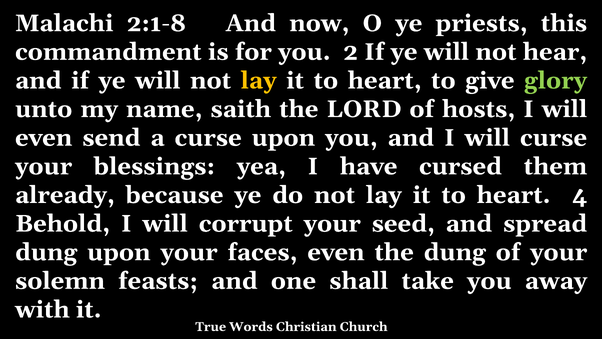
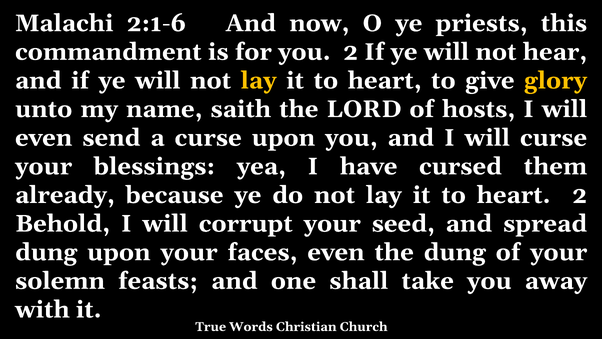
2:1-8: 2:1-8 -> 2:1-6
glory colour: light green -> yellow
heart 4: 4 -> 2
